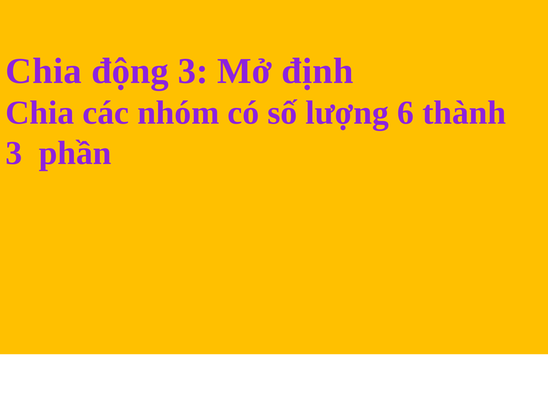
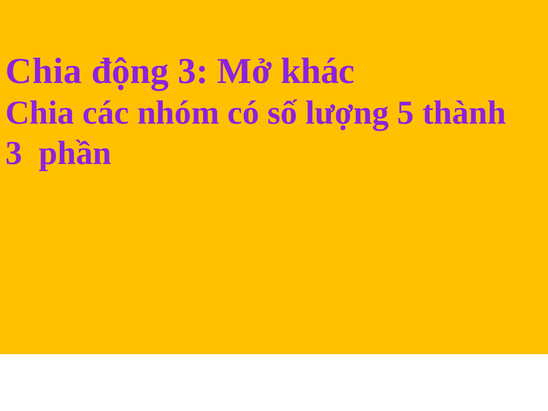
định: định -> khác
6: 6 -> 5
